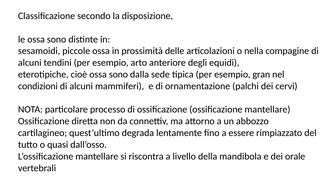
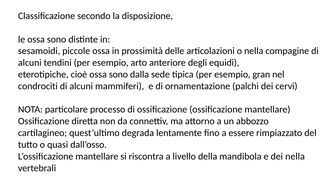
condizioni: condizioni -> condrociti
dei orale: orale -> nella
